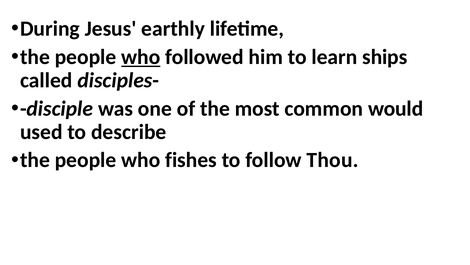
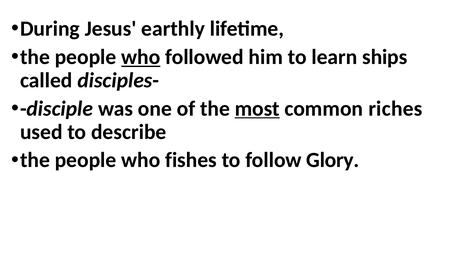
most underline: none -> present
would: would -> riches
Thou: Thou -> Glory
